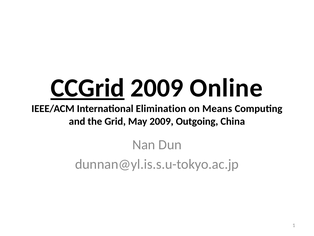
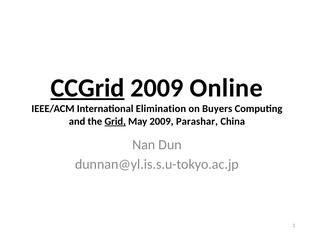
Means: Means -> Buyers
Grid underline: none -> present
Outgoing: Outgoing -> Parashar
